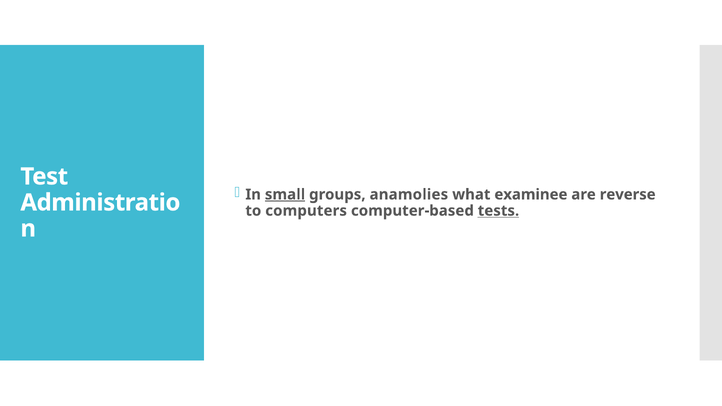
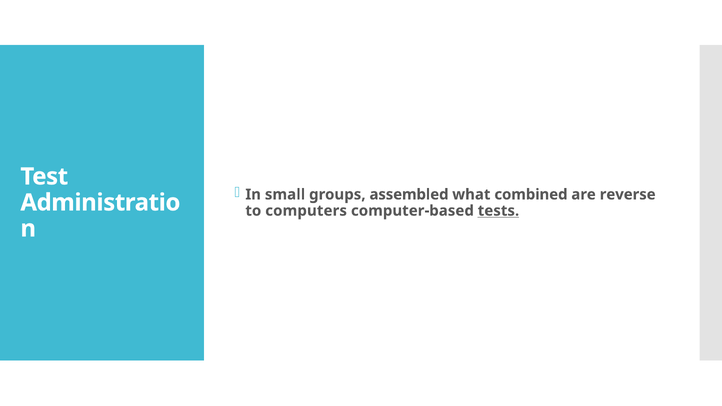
small underline: present -> none
anamolies: anamolies -> assembled
examinee: examinee -> combined
